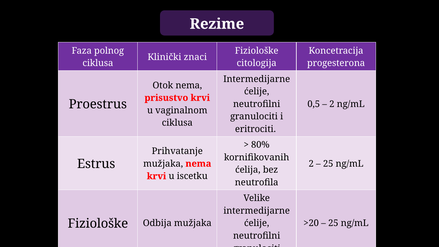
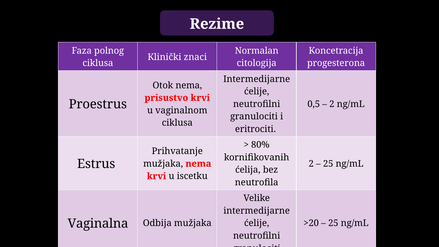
Fiziološke at (257, 51): Fiziološke -> Normalan
Fiziološke at (98, 223): Fiziološke -> Vaginalna
